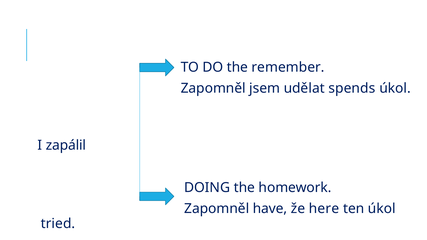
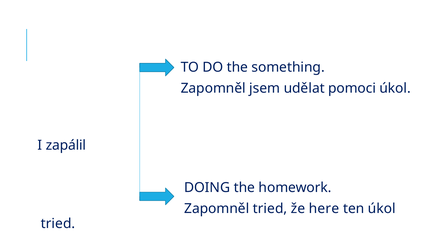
remember: remember -> something
spends: spends -> pomoci
Zapomněl have: have -> tried
